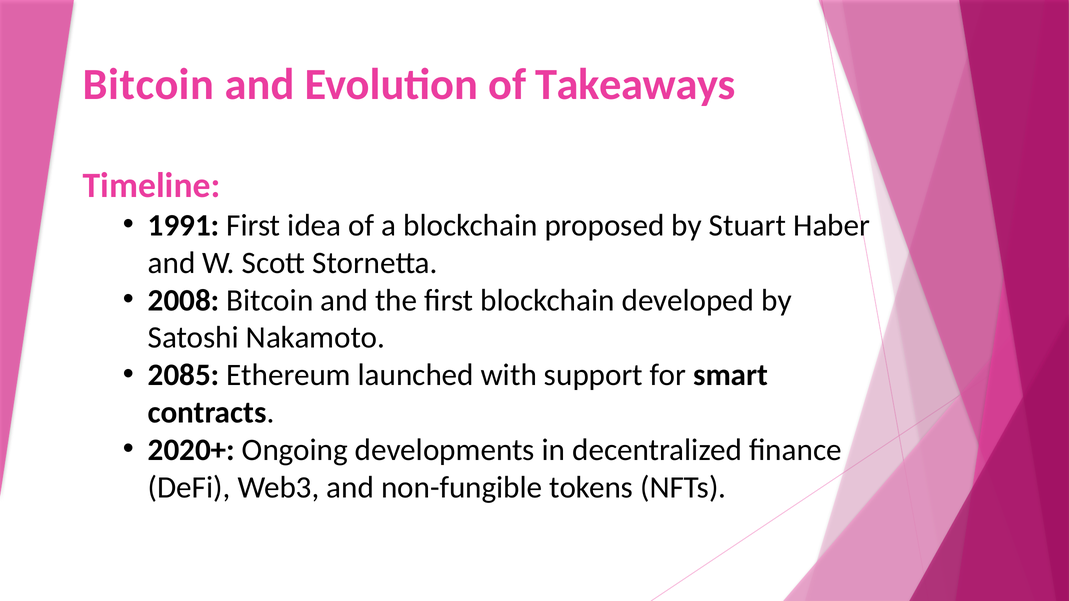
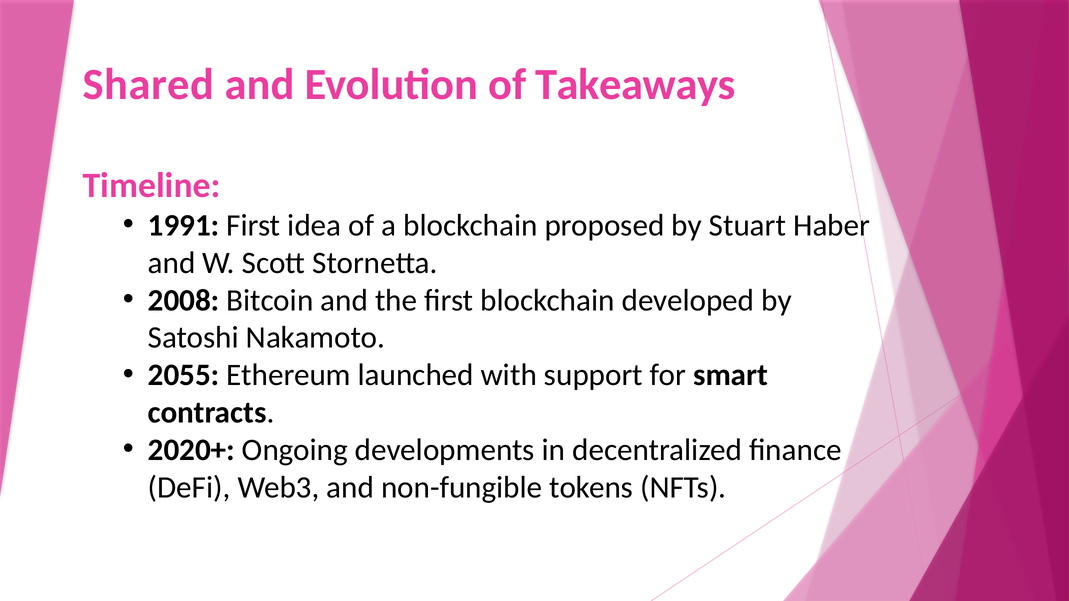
Bitcoin at (149, 85): Bitcoin -> Shared
2085: 2085 -> 2055
